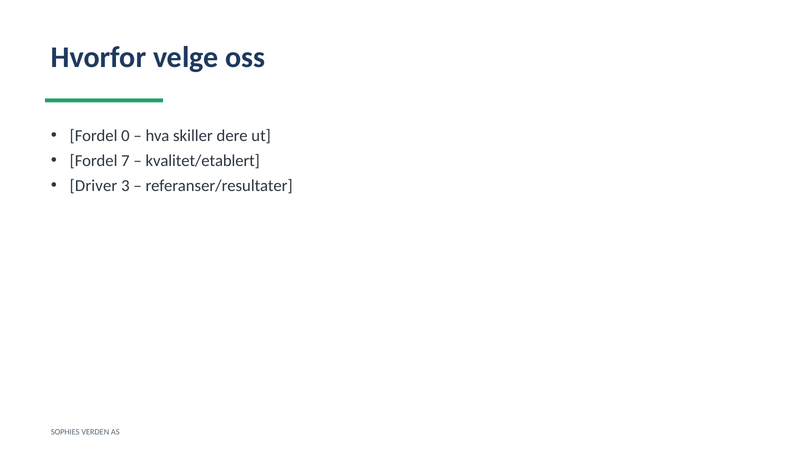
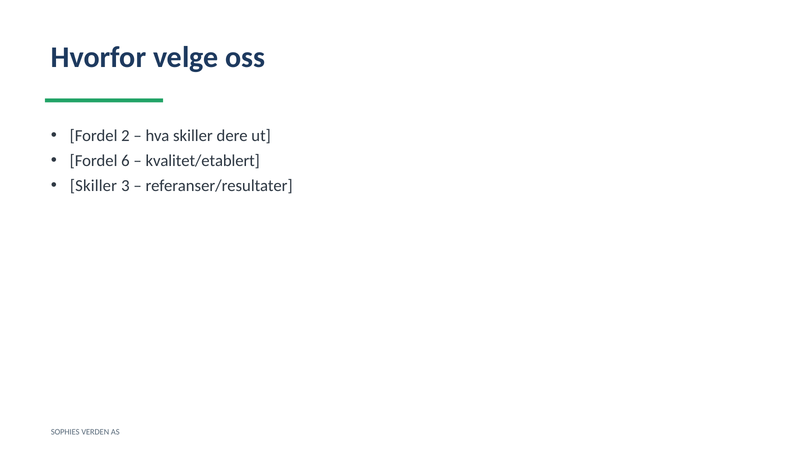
0: 0 -> 2
7: 7 -> 6
Driver at (93, 186): Driver -> Skiller
